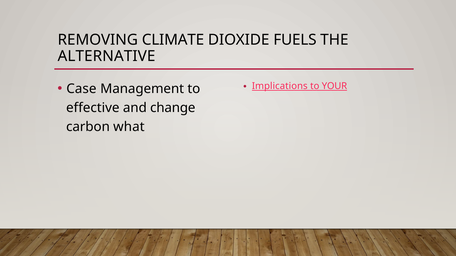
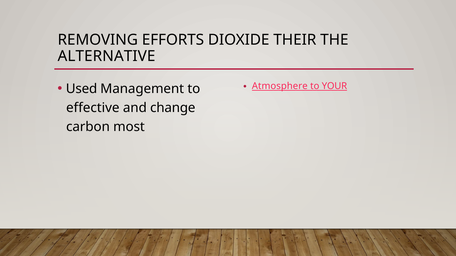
CLIMATE: CLIMATE -> EFFORTS
FUELS: FUELS -> THEIR
Implications: Implications -> Atmosphere
Case: Case -> Used
what: what -> most
